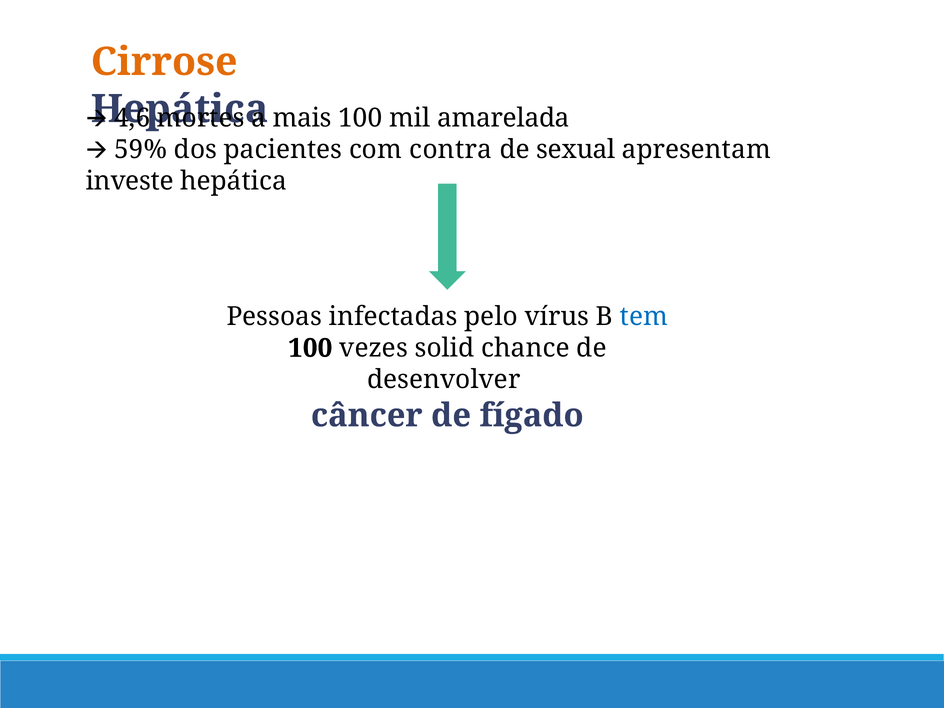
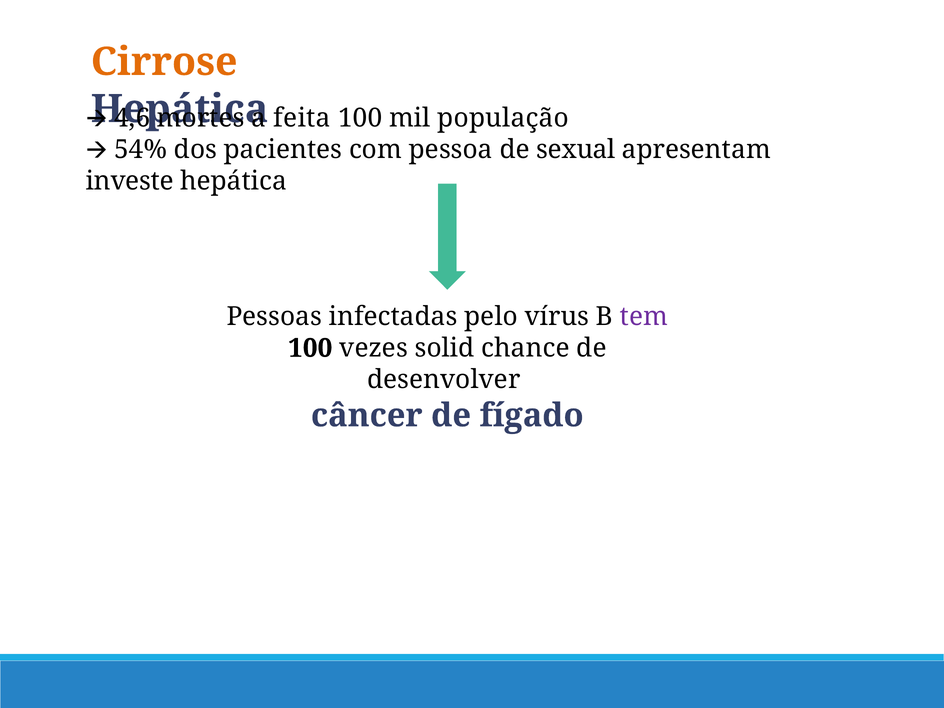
mais: mais -> feita
amarelada: amarelada -> população
59%: 59% -> 54%
contra: contra -> pessoa
tem colour: blue -> purple
